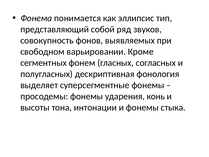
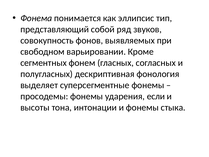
конь: конь -> если
